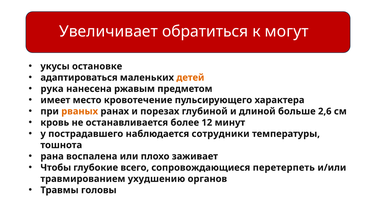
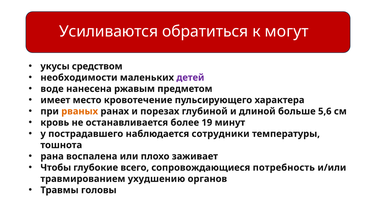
Увеличивает: Увеличивает -> Усиливаются
остановке: остановке -> средством
адаптироваться: адаптироваться -> необходимости
детей colour: orange -> purple
рука: рука -> воде
2,6: 2,6 -> 5,6
12: 12 -> 19
перетерпеть: перетерпеть -> потребность
